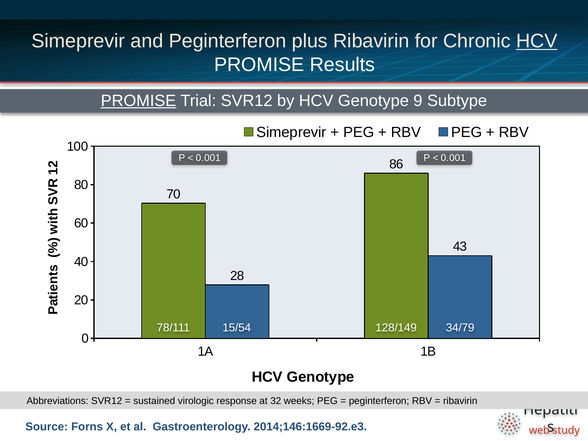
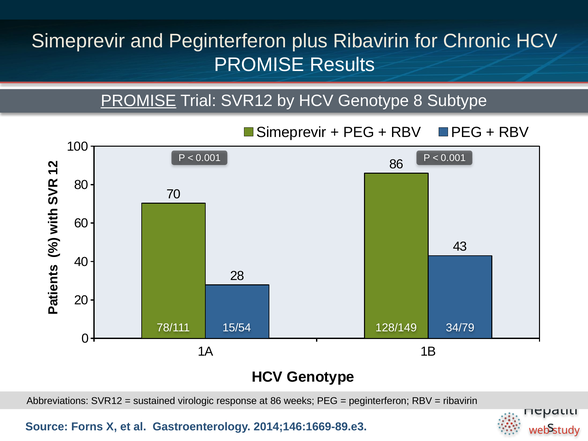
HCV at (537, 41) underline: present -> none
9: 9 -> 8
at 32: 32 -> 86
2014;146:1669-92.e3: 2014;146:1669-92.e3 -> 2014;146:1669-89.e3
